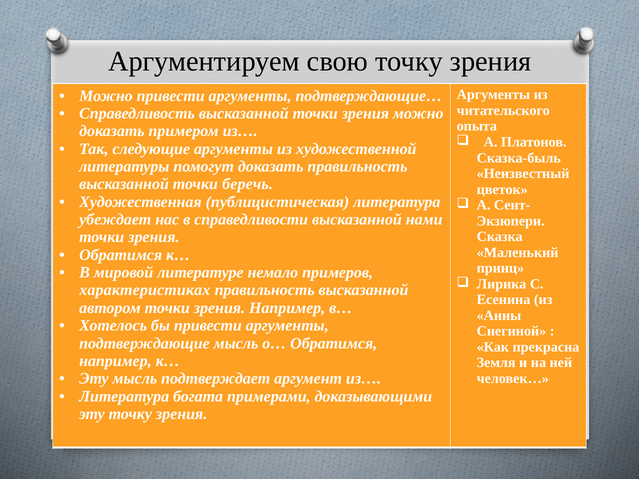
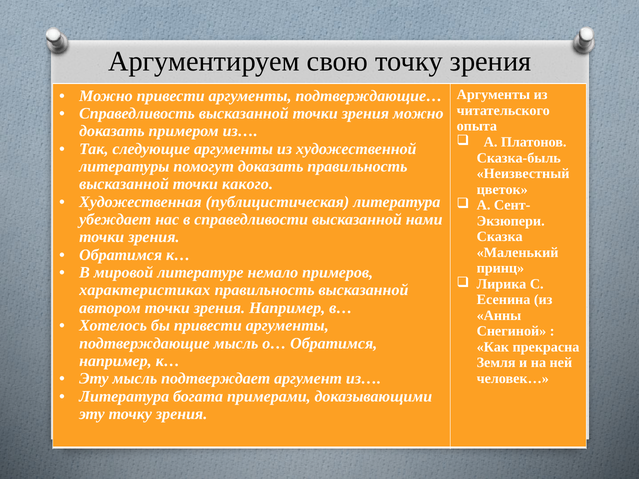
беречь: беречь -> какого
